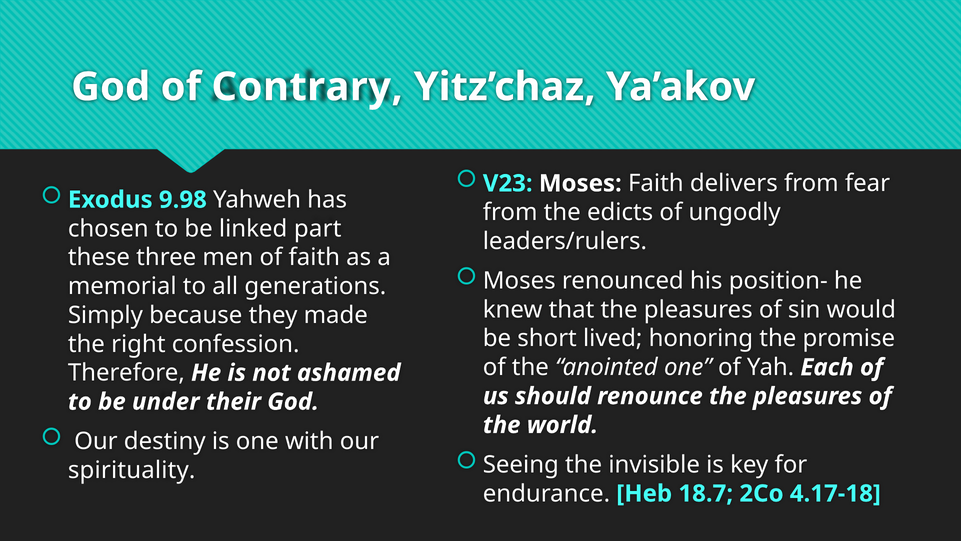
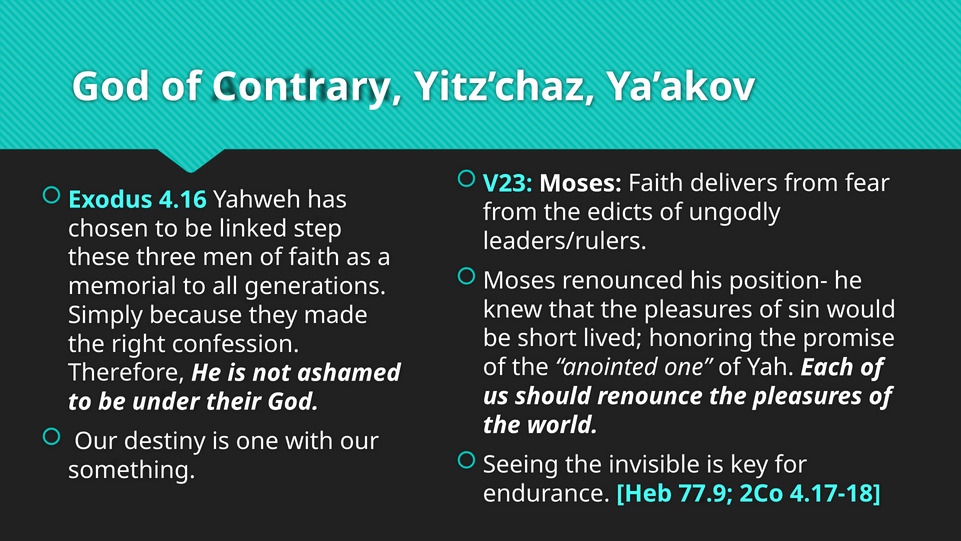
9.98: 9.98 -> 4.16
part: part -> step
spirituality: spirituality -> something
18.7: 18.7 -> 77.9
